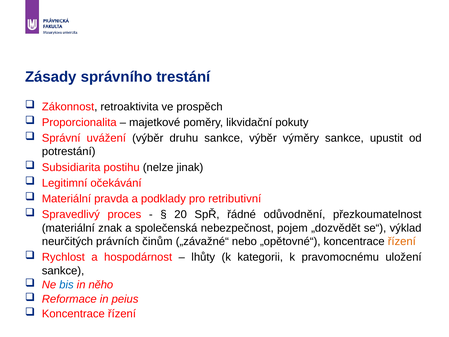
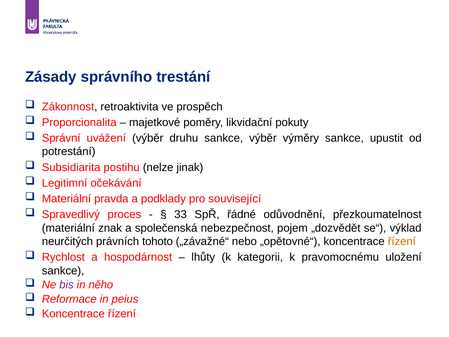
retributivní: retributivní -> související
20: 20 -> 33
činům: činům -> tohoto
bis colour: blue -> purple
